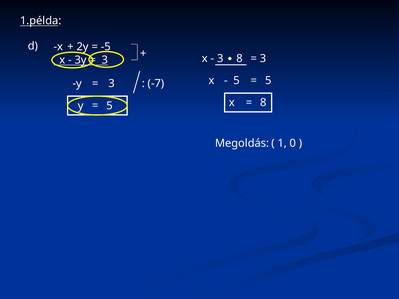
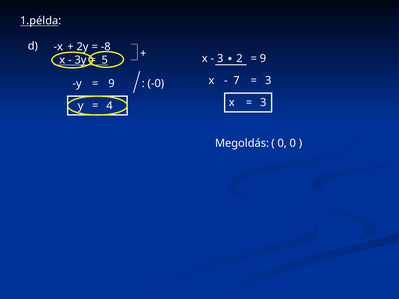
-5: -5 -> -8
3 at (263, 58): 3 -> 9
3 8: 8 -> 2
3 at (105, 60): 3 -> 5
5 at (236, 81): 5 -> 7
5 at (268, 81): 5 -> 3
3 at (112, 84): 3 -> 9
-7: -7 -> -0
8 at (263, 102): 8 -> 3
y 5: 5 -> 4
1 at (282, 143): 1 -> 0
